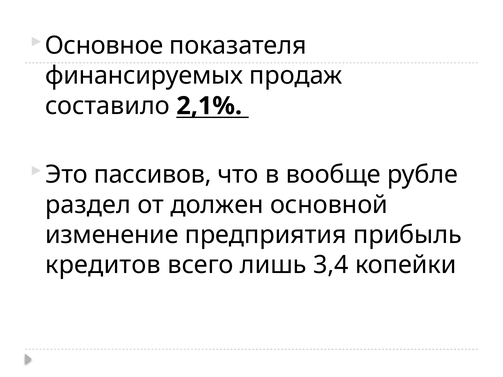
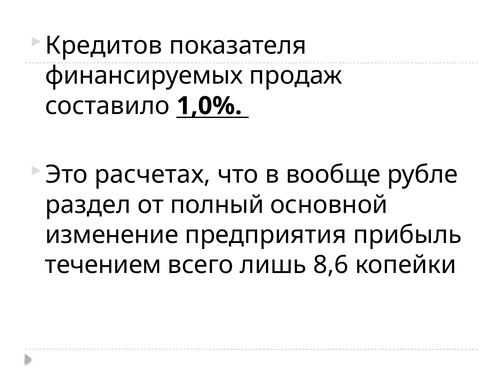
Основное: Основное -> Кредитов
2,1%: 2,1% -> 1,0%
пассивов: пассивов -> расчетах
должен: должен -> полный
кредитов: кредитов -> течением
3,4: 3,4 -> 8,6
